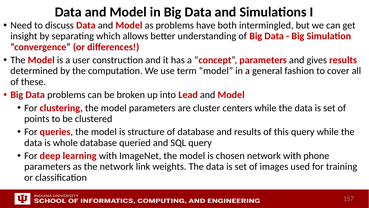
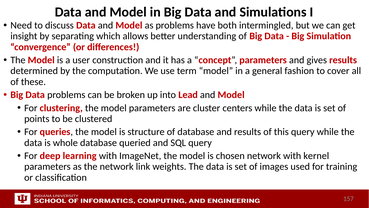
phone: phone -> kernel
